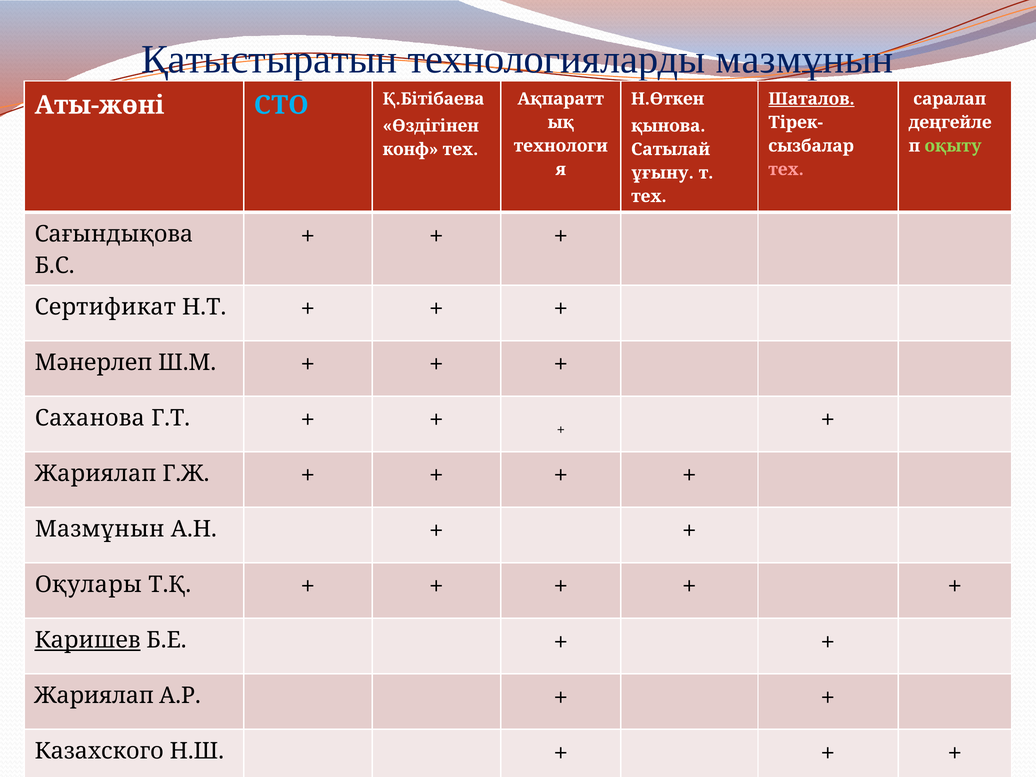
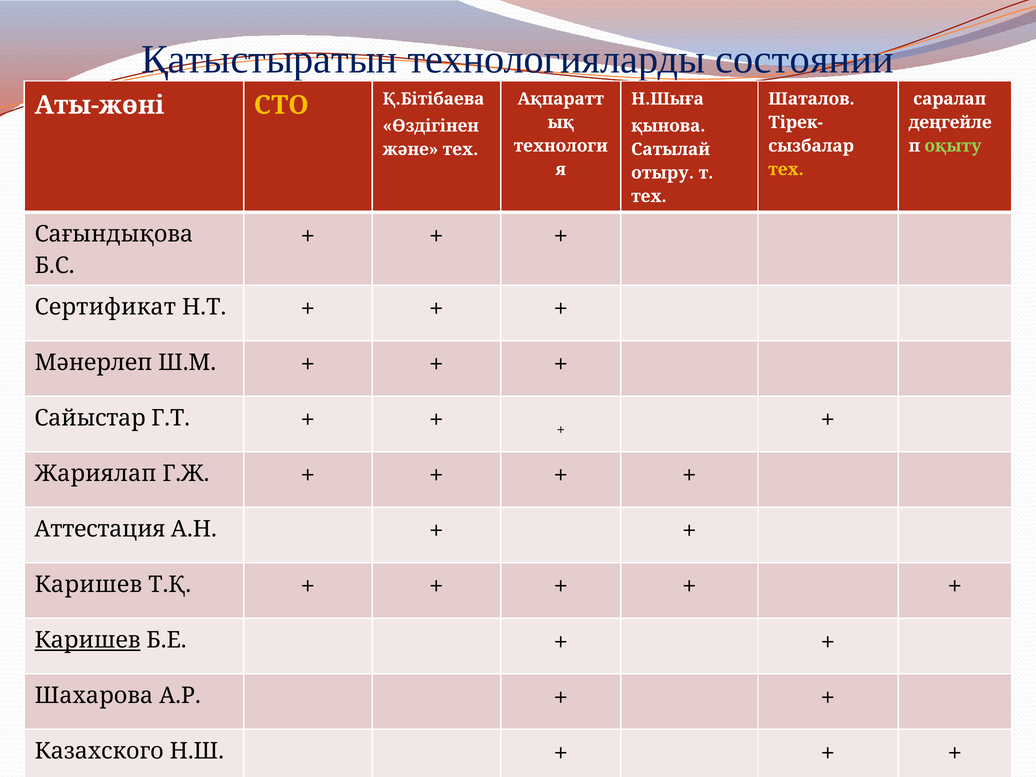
технологияларды мазмұнын: мазмұнын -> состоянии
Н.Өткен: Н.Өткен -> Н.Шыға
Шаталов underline: present -> none
СТО colour: light blue -> yellow
конф: конф -> және
тех at (786, 169) colour: pink -> yellow
ұғыну: ұғыну -> отыру
Саханова: Саханова -> Сайыстар
Мазмұнын at (100, 529): Мазмұнын -> Аттестация
Оқулары at (88, 585): Оқулары -> Каришев
Жариялап at (94, 696): Жариялап -> Шахарова
